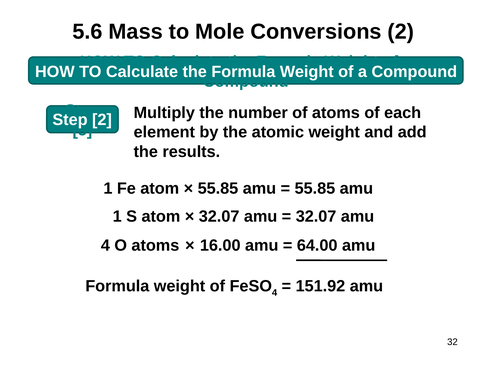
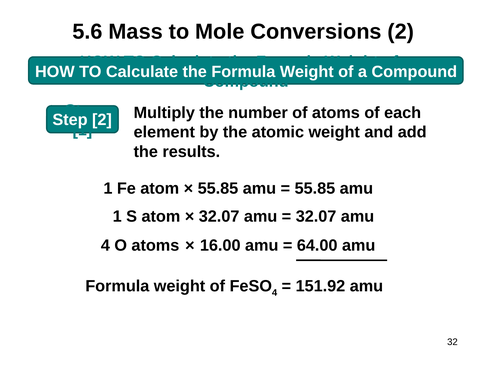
5 at (82, 130): 5 -> 1
